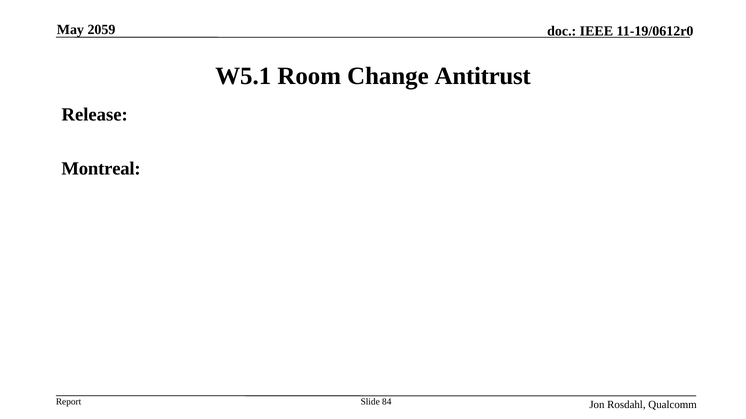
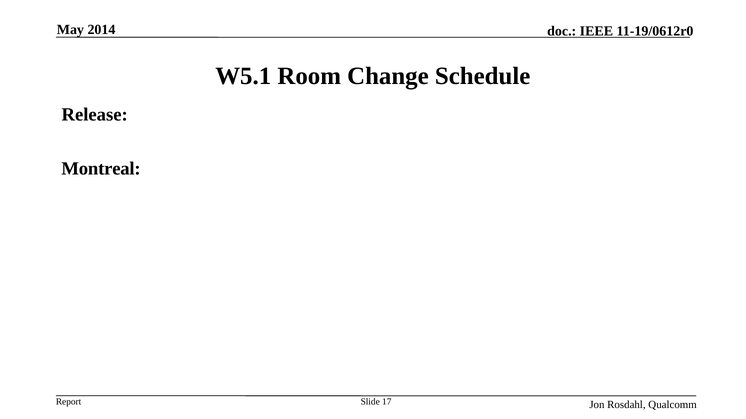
2059: 2059 -> 2014
Antitrust: Antitrust -> Schedule
84: 84 -> 17
